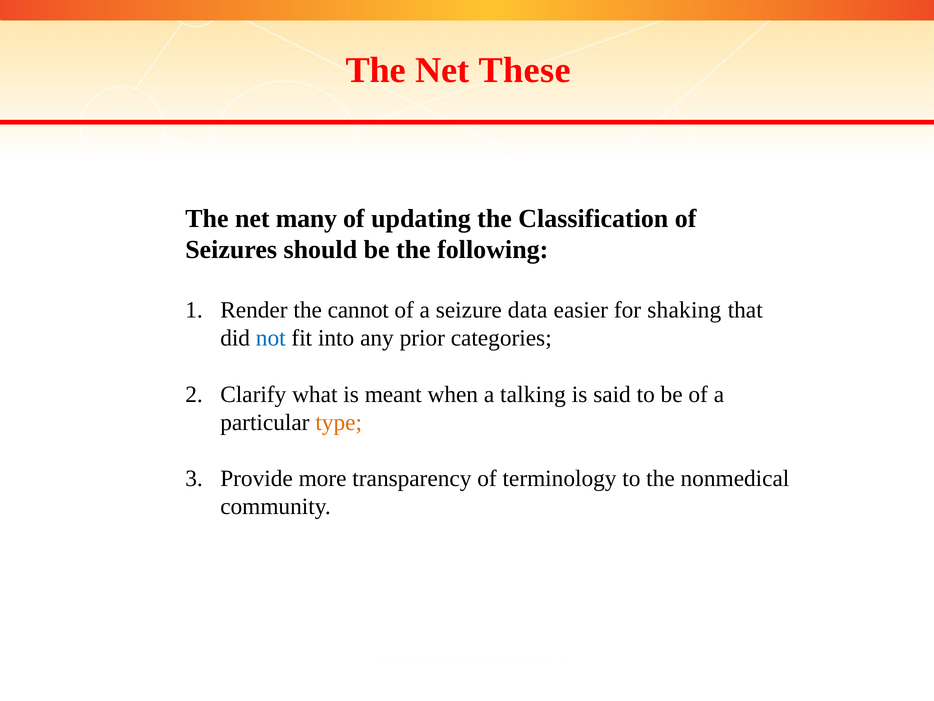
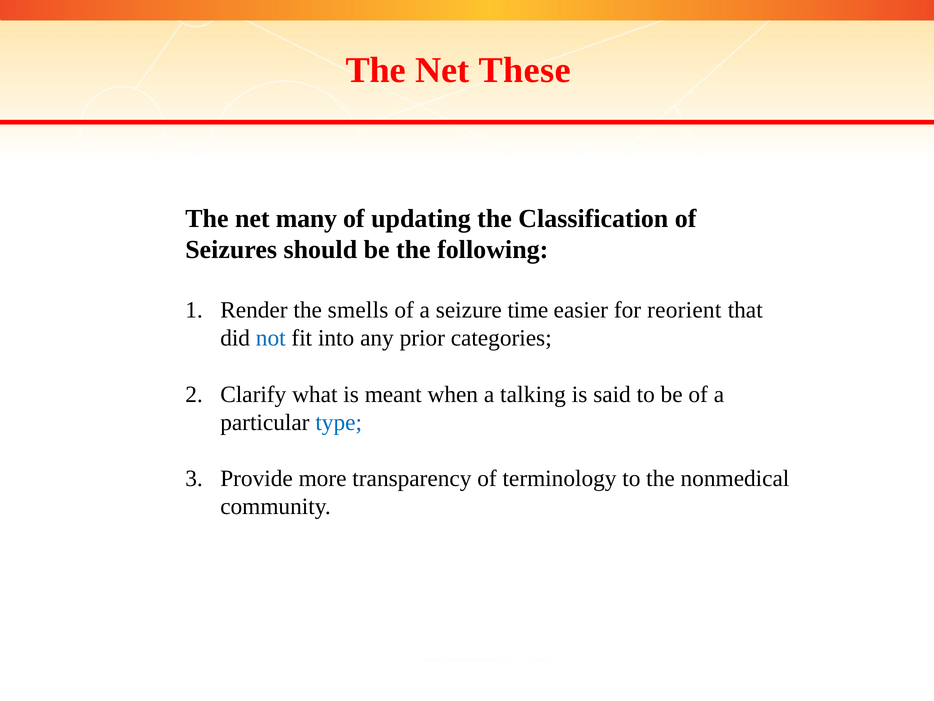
cannot: cannot -> smells
data: data -> time
shaking: shaking -> reorient
type colour: orange -> blue
